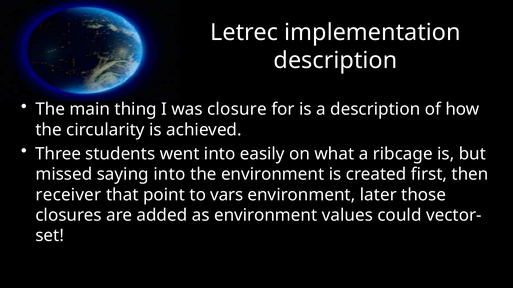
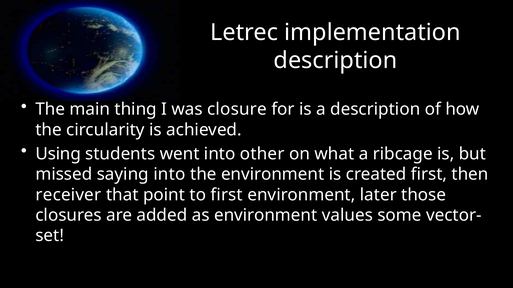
Three: Three -> Using
easily: easily -> other
to vars: vars -> first
could: could -> some
